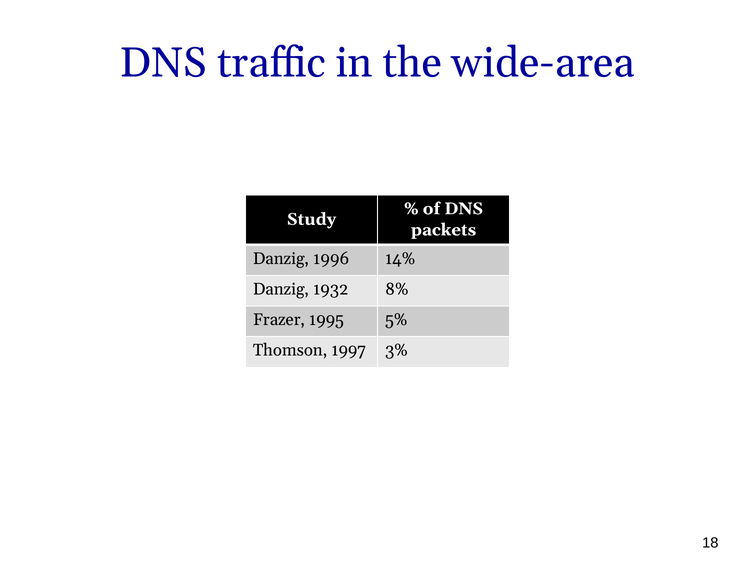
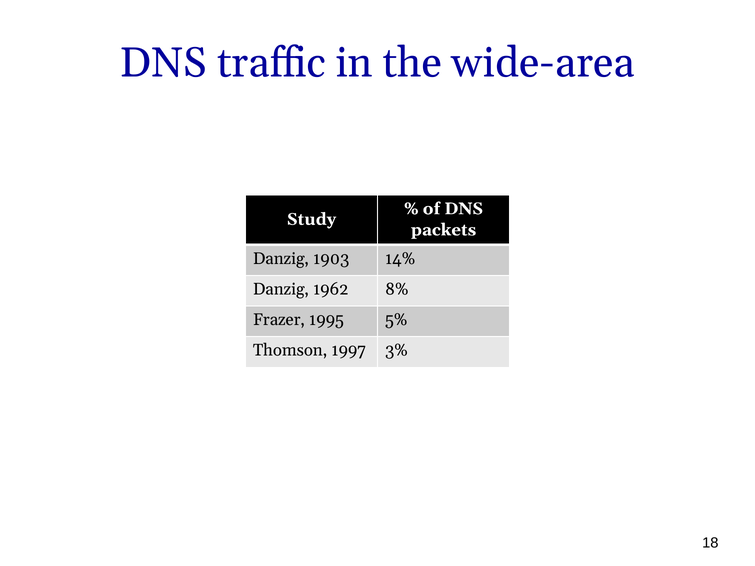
1996: 1996 -> 1903
1932: 1932 -> 1962
